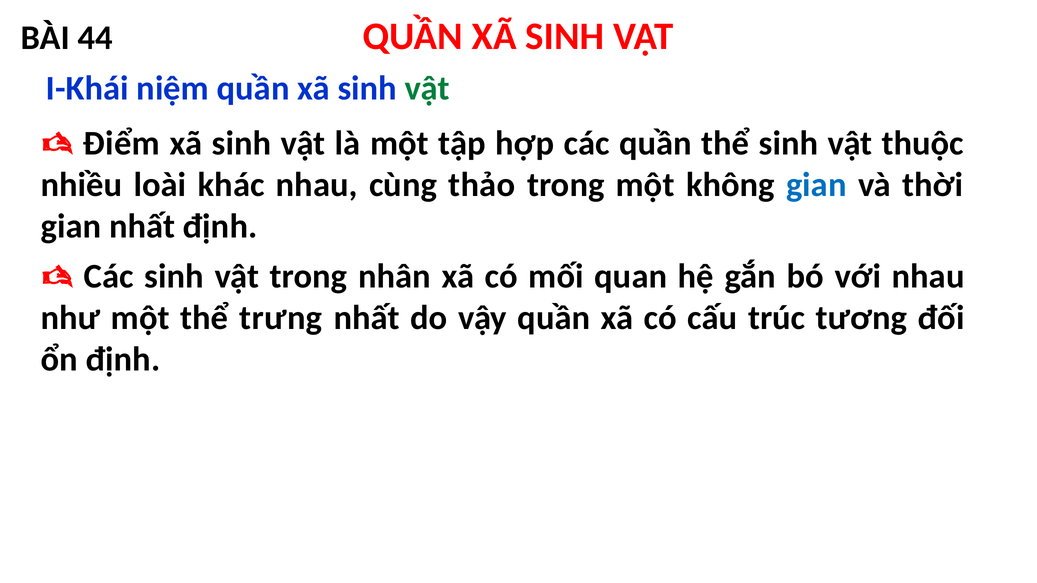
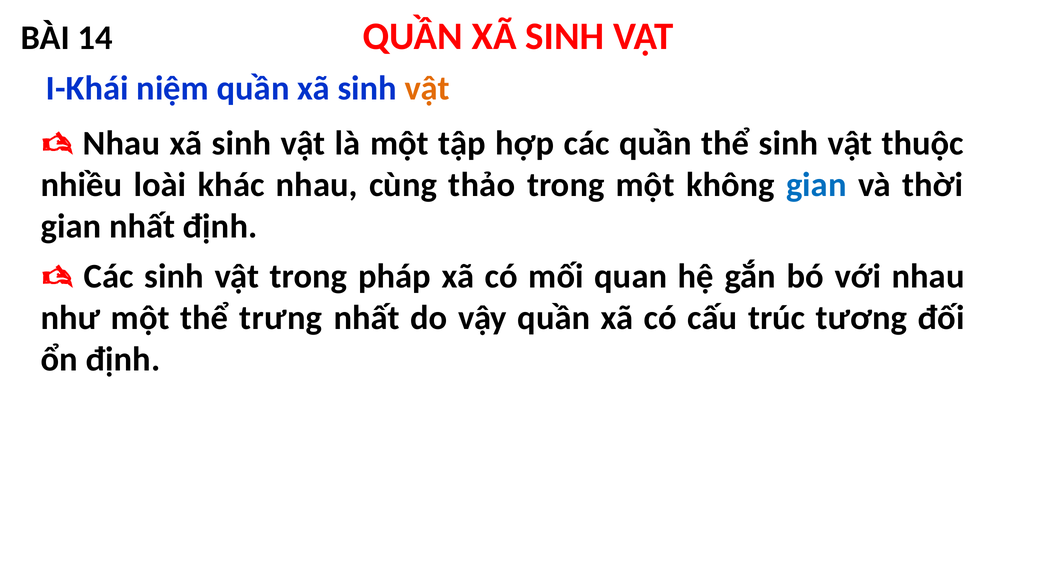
44: 44 -> 14
vật at (427, 88) colour: green -> orange
Điểm at (121, 143): Điểm -> Nhau
nhân: nhân -> pháp
